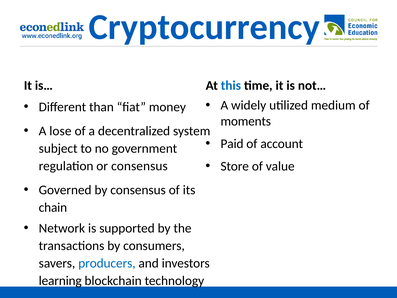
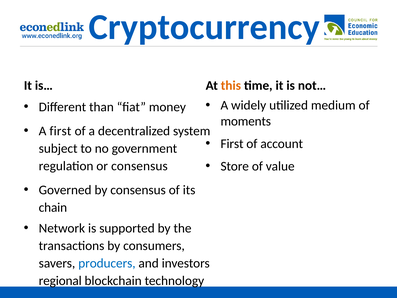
this colour: blue -> orange
A lose: lose -> first
Paid at (232, 144): Paid -> First
learning: learning -> regional
